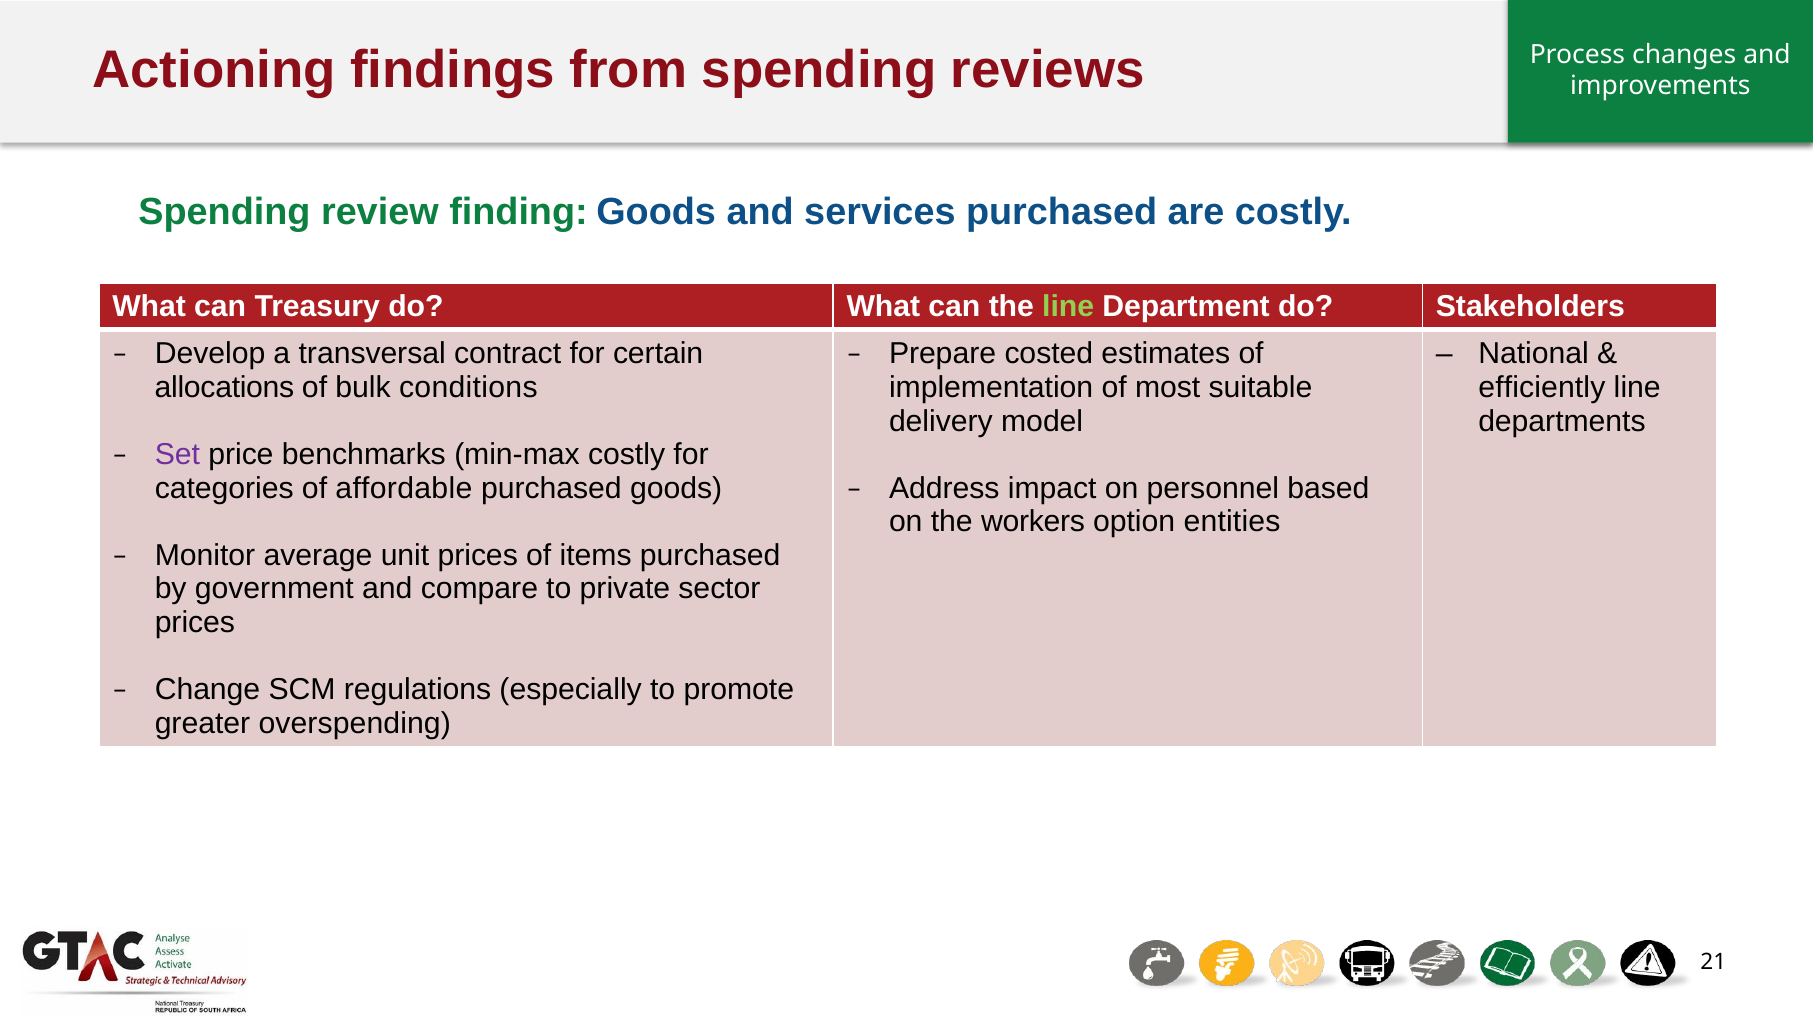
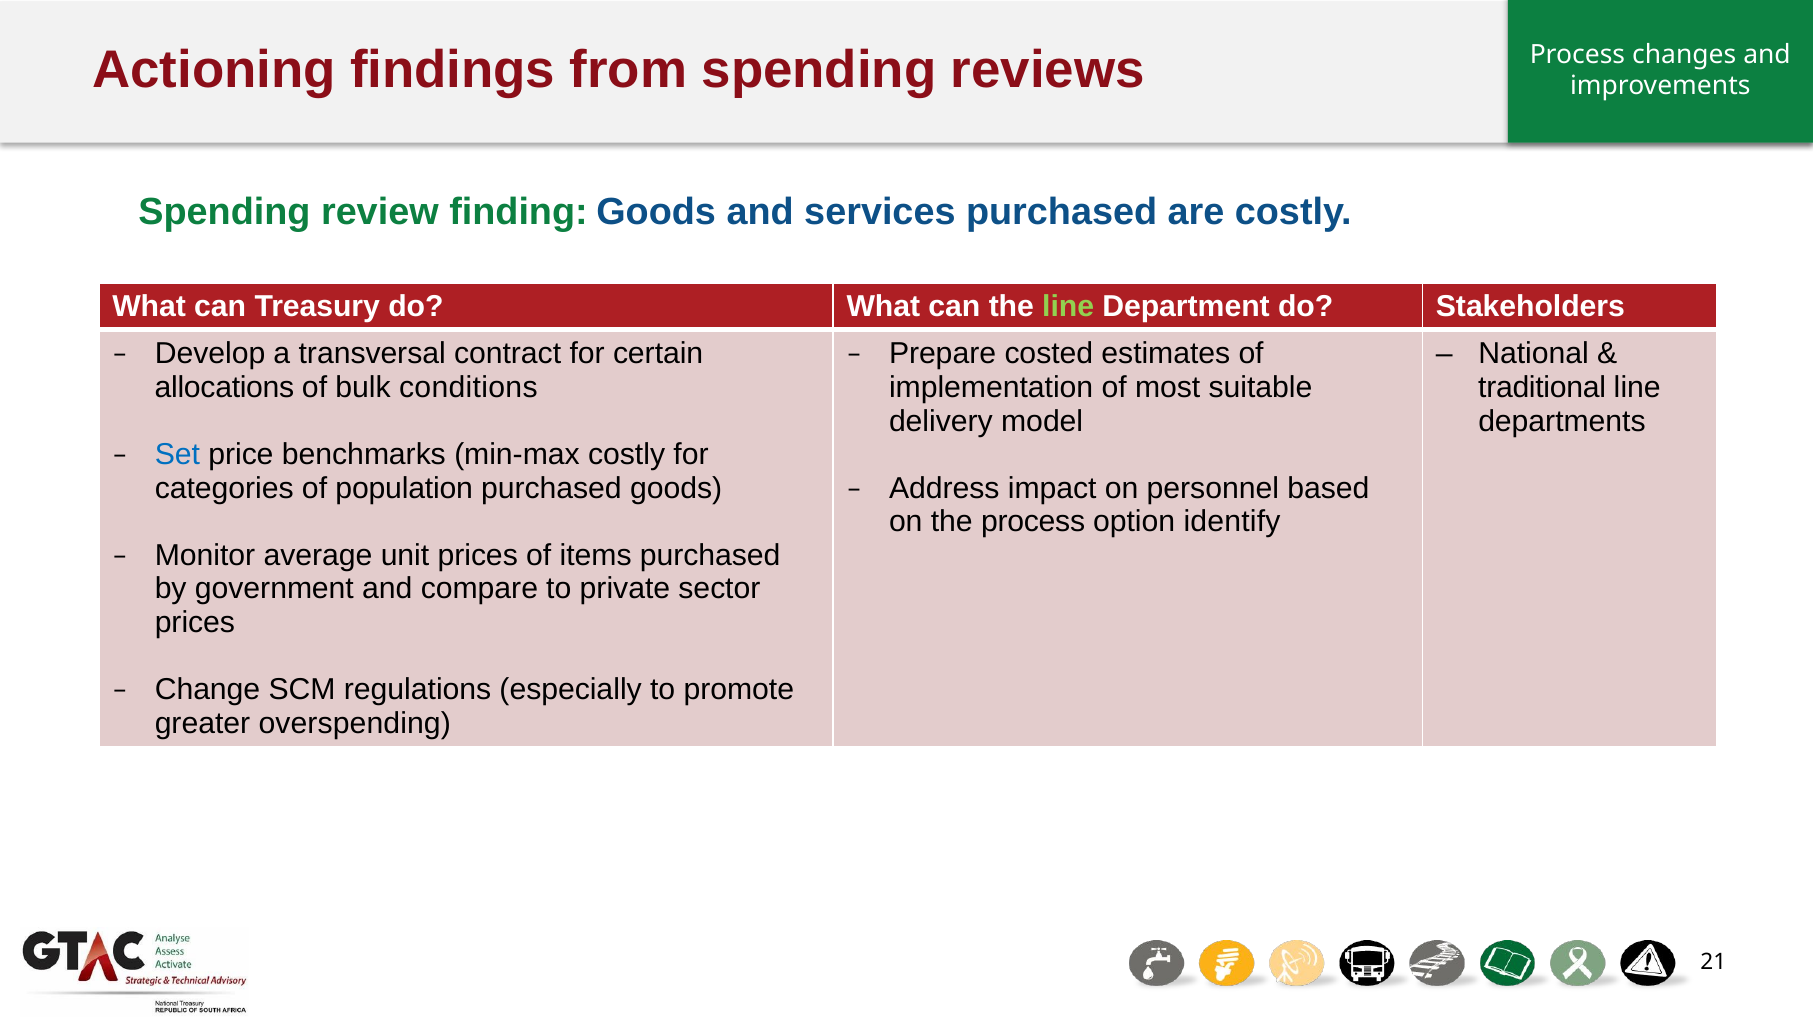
efficiently: efficiently -> traditional
Set colour: purple -> blue
affordable: affordable -> population
the workers: workers -> process
entities: entities -> identify
